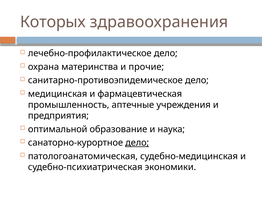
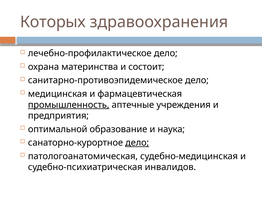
прочие: прочие -> состоит
промышленность underline: none -> present
экономики: экономики -> инвалидов
